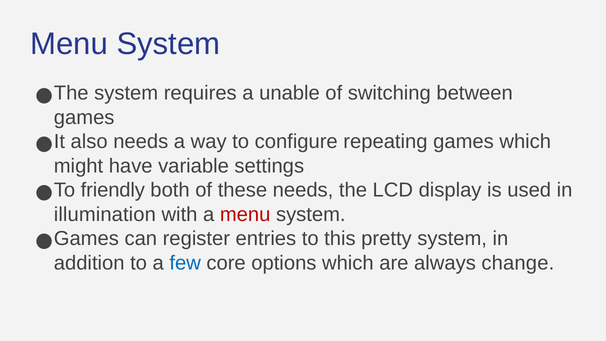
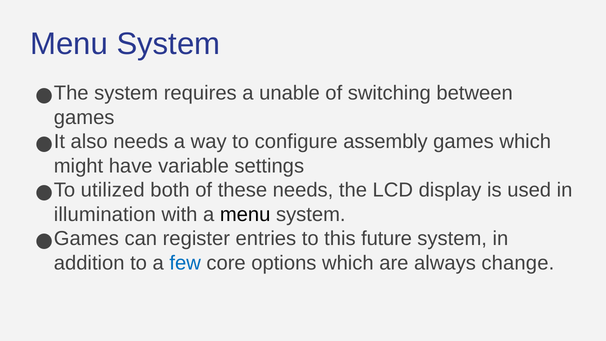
repeating: repeating -> assembly
friendly: friendly -> utilized
menu at (245, 214) colour: red -> black
pretty: pretty -> future
